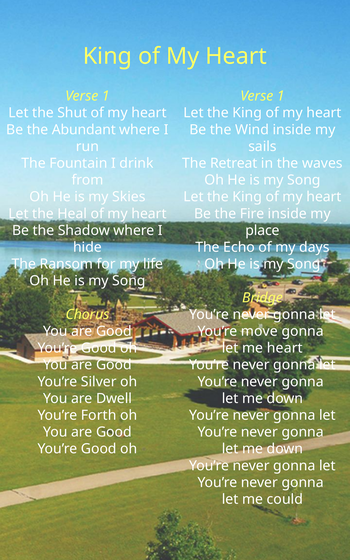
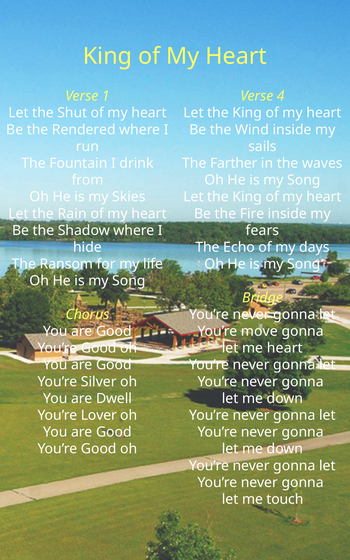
1 at (281, 96): 1 -> 4
Abundant: Abundant -> Rendered
Retreat: Retreat -> Farther
Heal: Heal -> Rain
place: place -> fears
Forth: Forth -> Lover
could: could -> touch
